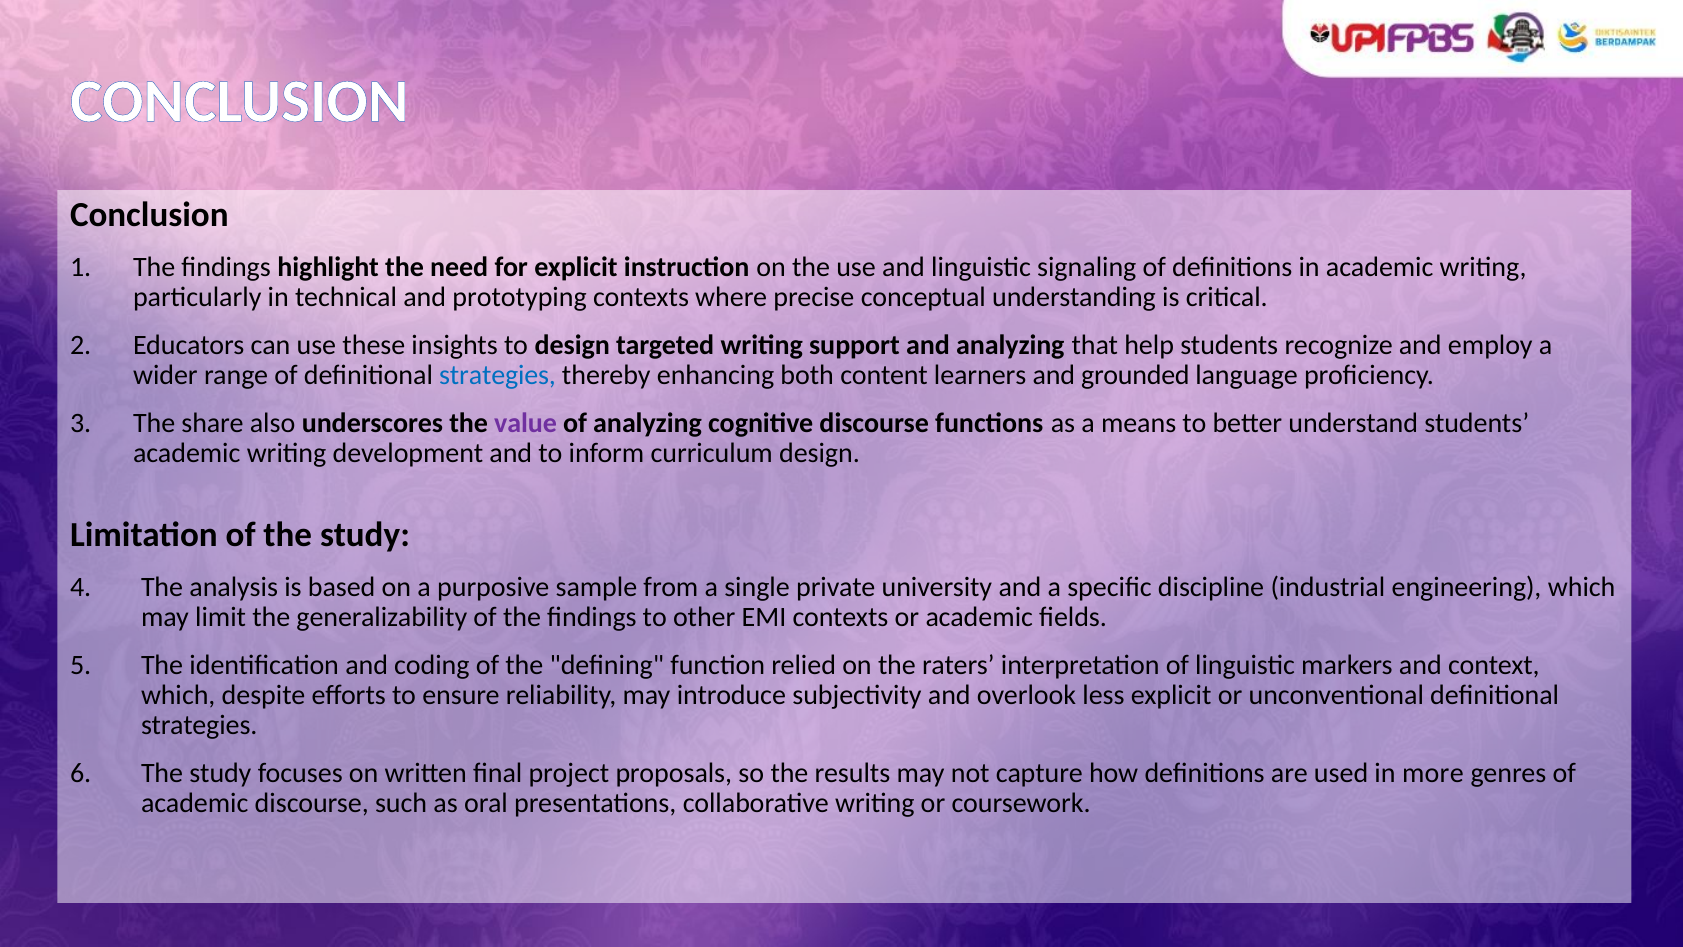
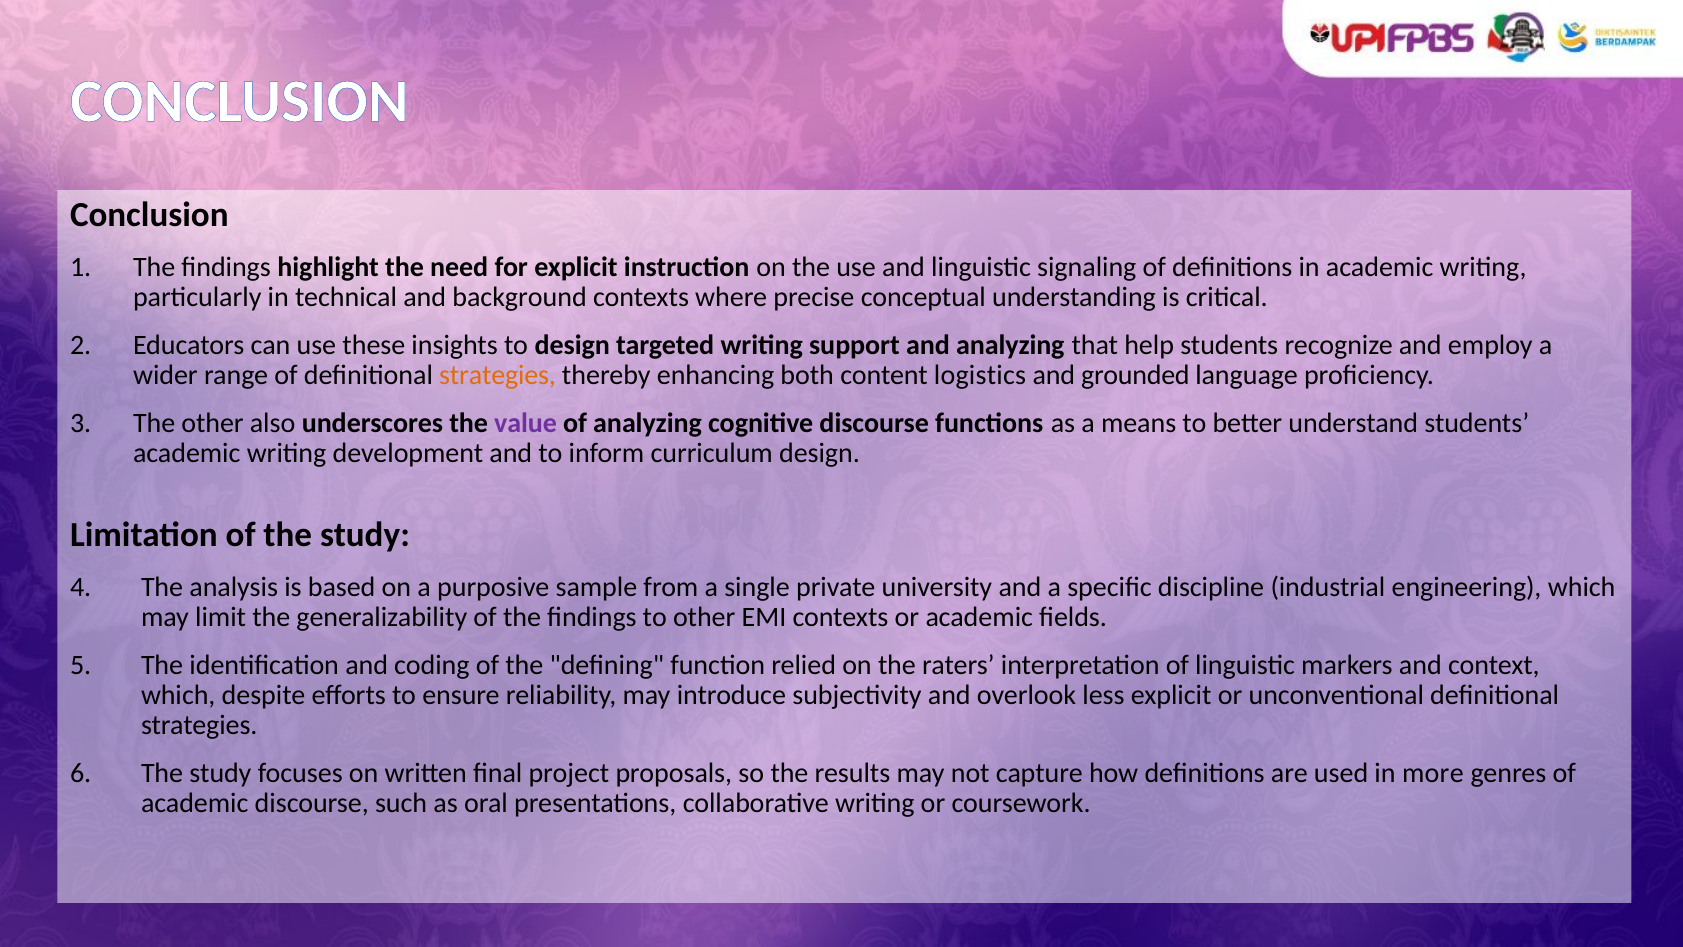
prototyping: prototyping -> background
strategies at (498, 375) colour: blue -> orange
learners: learners -> logistics
The share: share -> other
